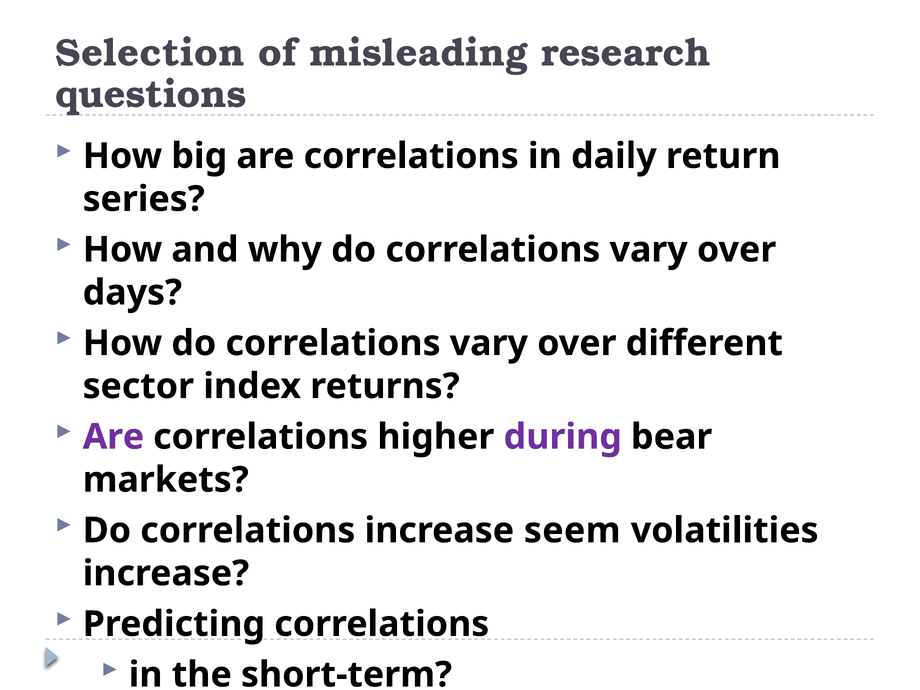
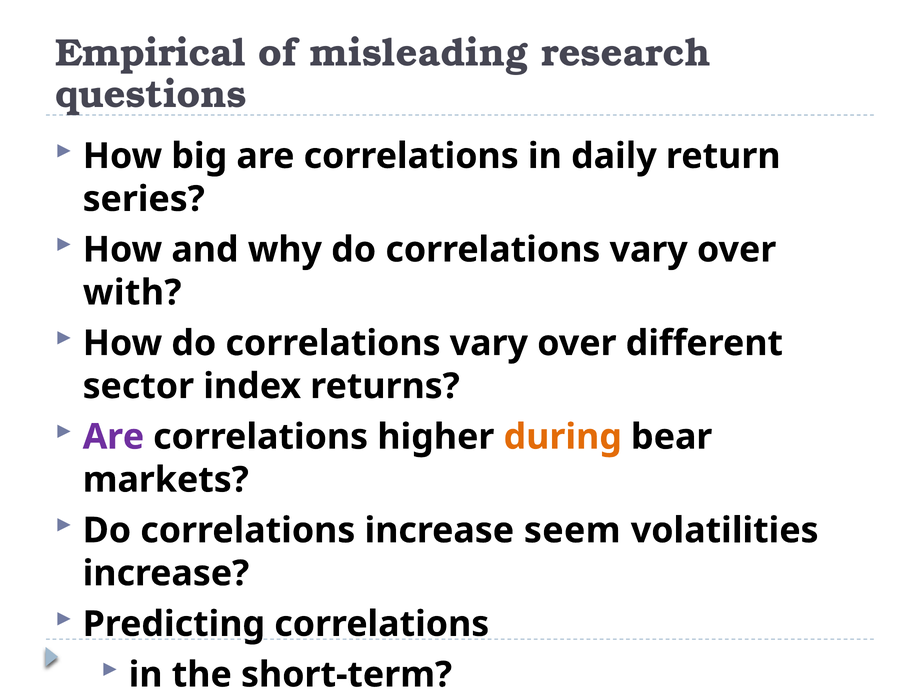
Selection: Selection -> Empirical
days: days -> with
during colour: purple -> orange
